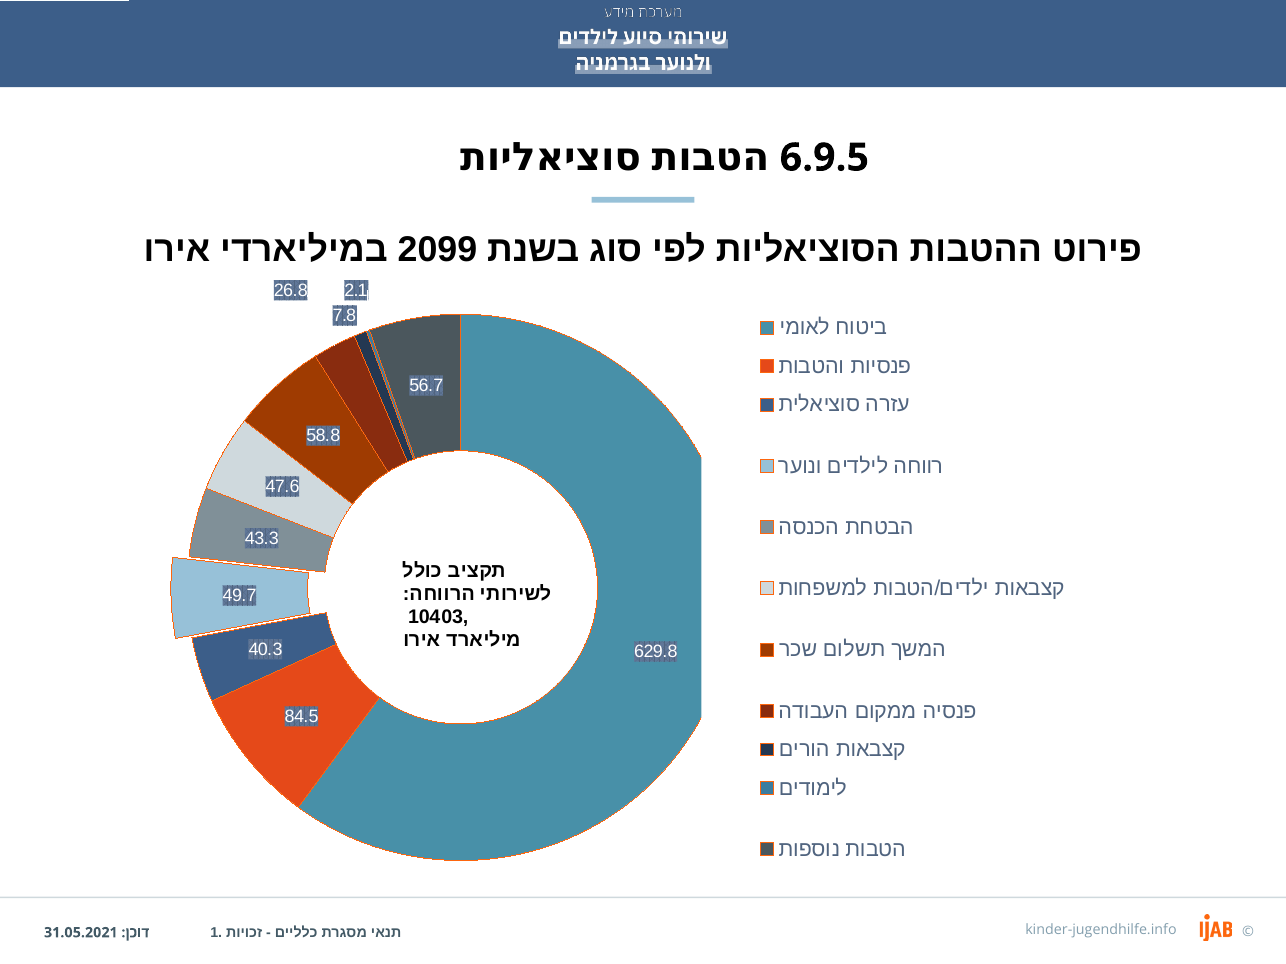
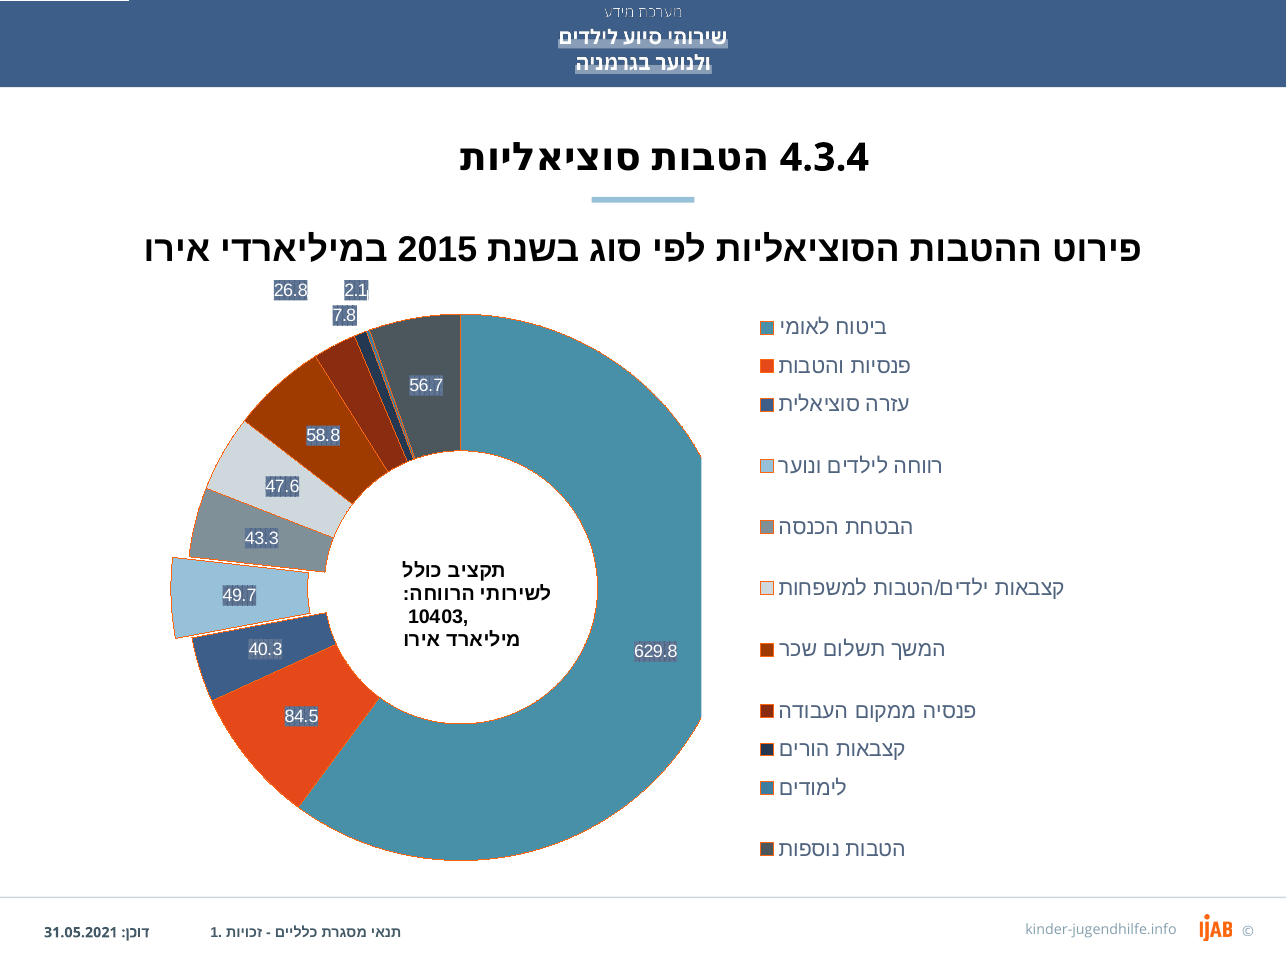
6.9.5: 6.9.5 -> 4.3.4
2099: 2099 -> 2015
